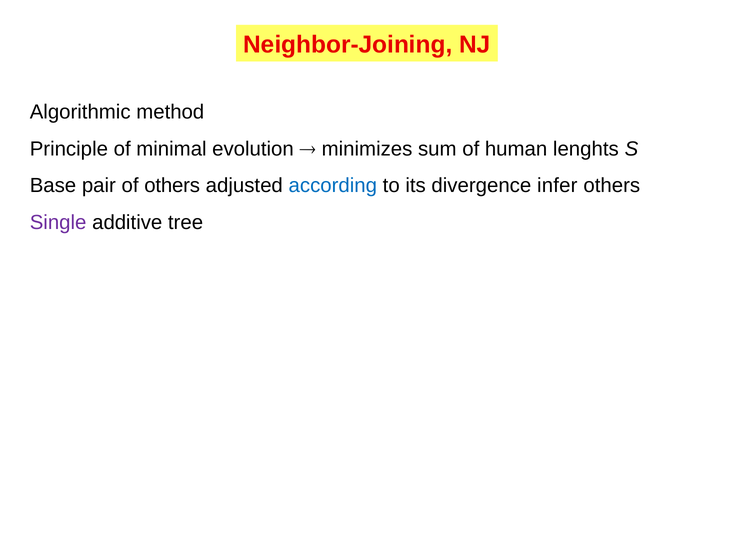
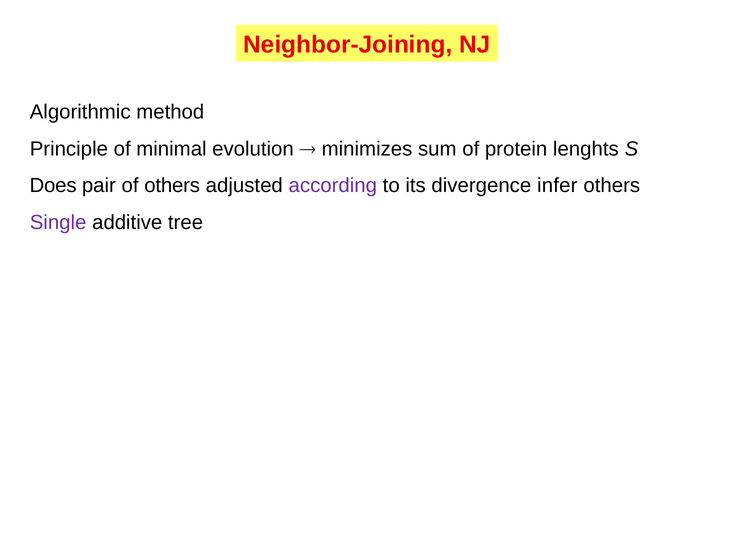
human: human -> protein
Base: Base -> Does
according colour: blue -> purple
